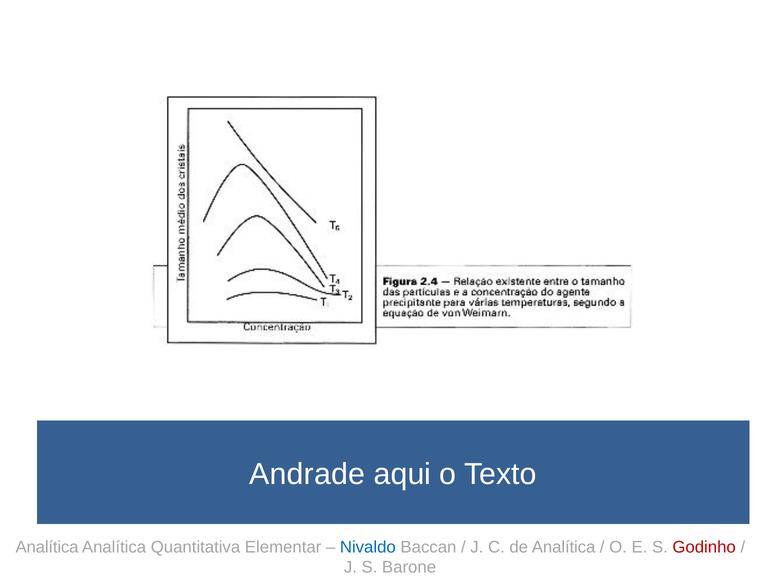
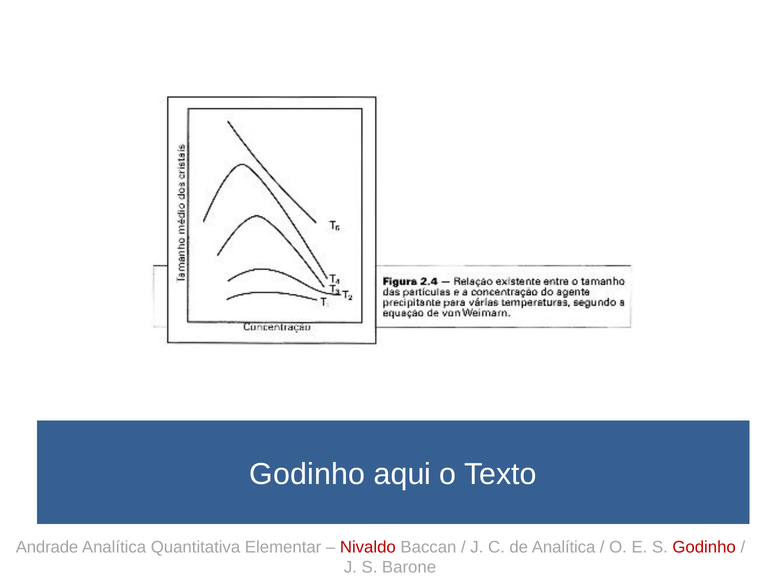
Andrade at (307, 474): Andrade -> Godinho
Analítica at (47, 547): Analítica -> Andrade
Nivaldo colour: blue -> red
